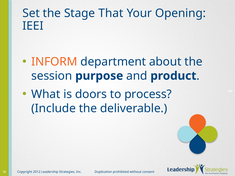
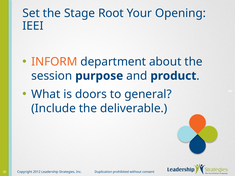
That: That -> Root
process: process -> general
